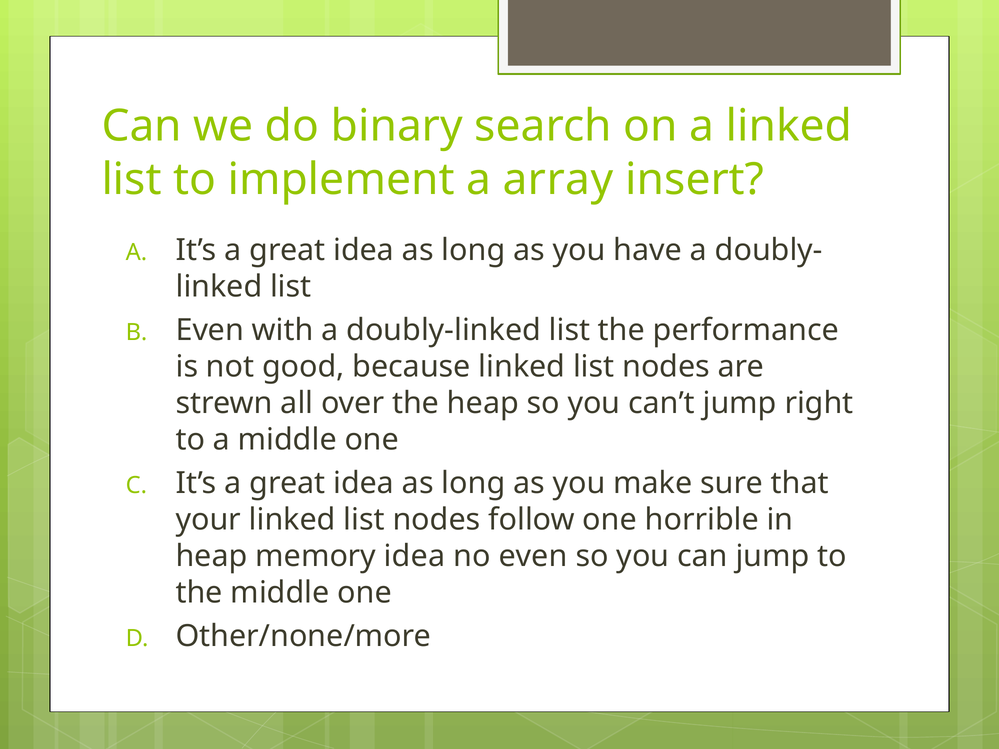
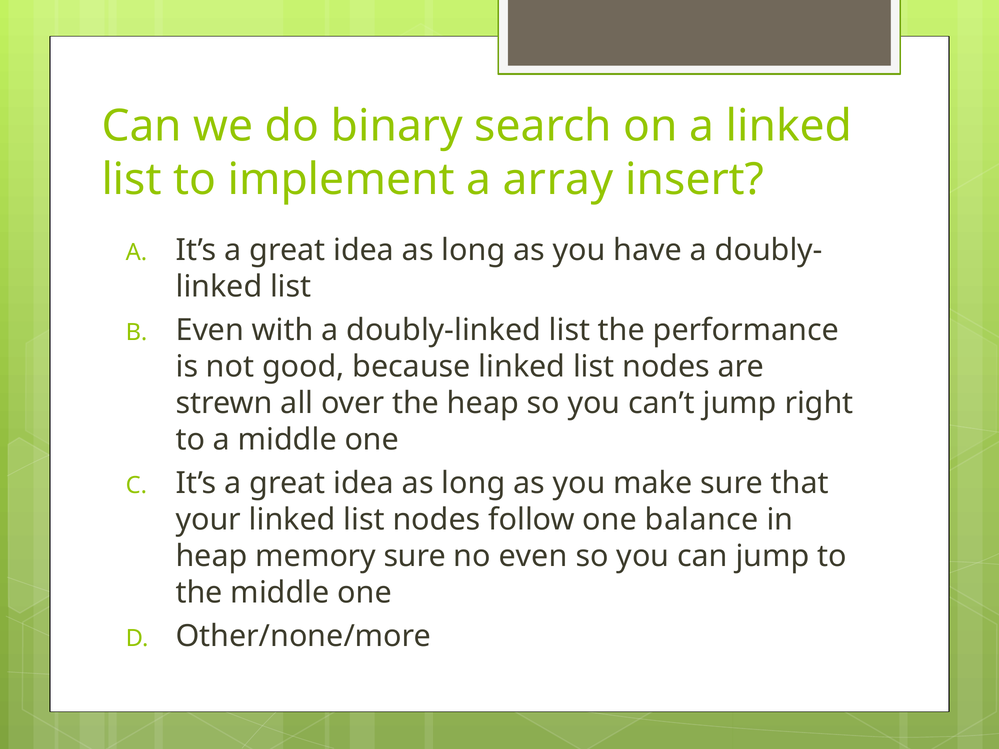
horrible: horrible -> balance
memory idea: idea -> sure
